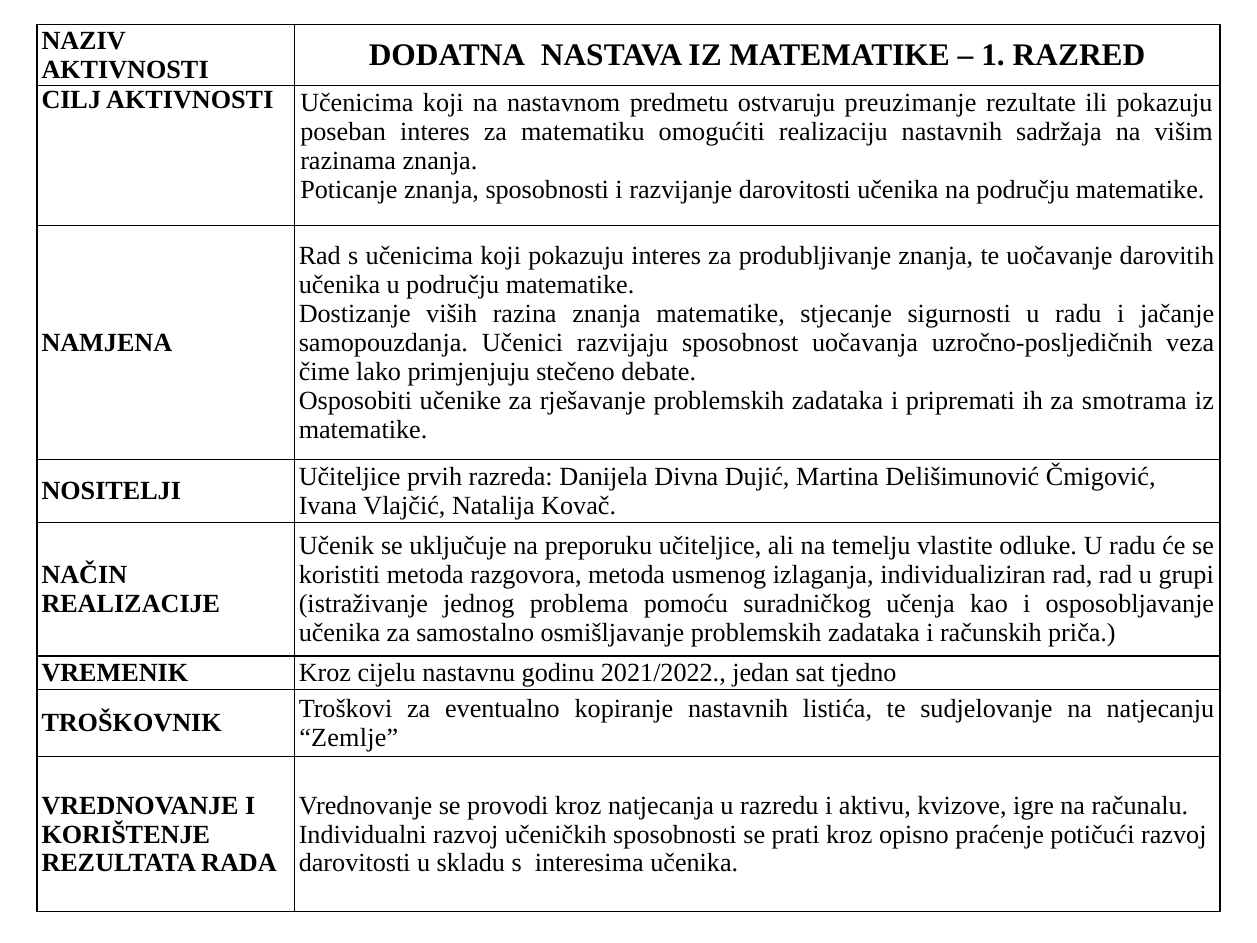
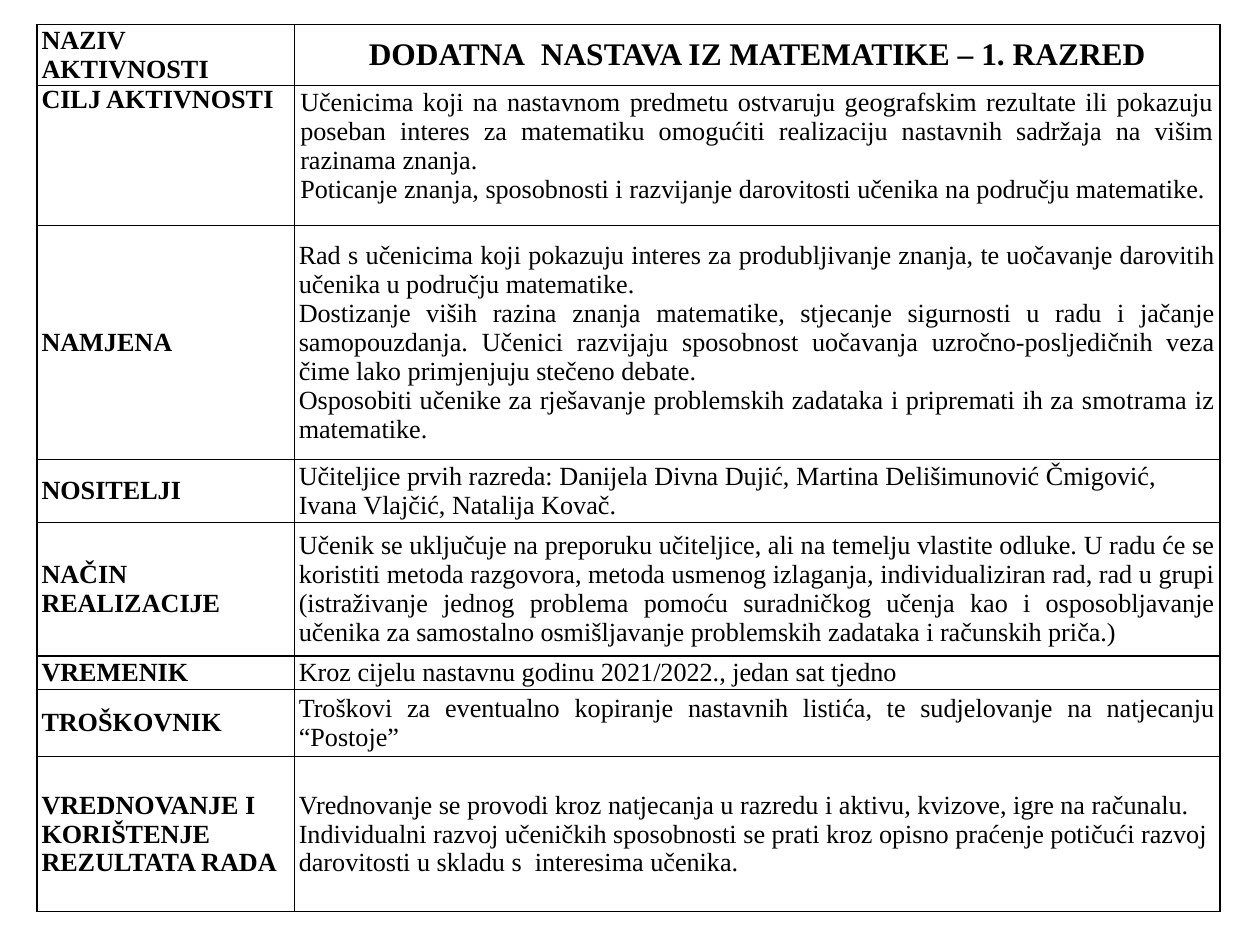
preuzimanje: preuzimanje -> geografskim
Zemlje: Zemlje -> Postoje
